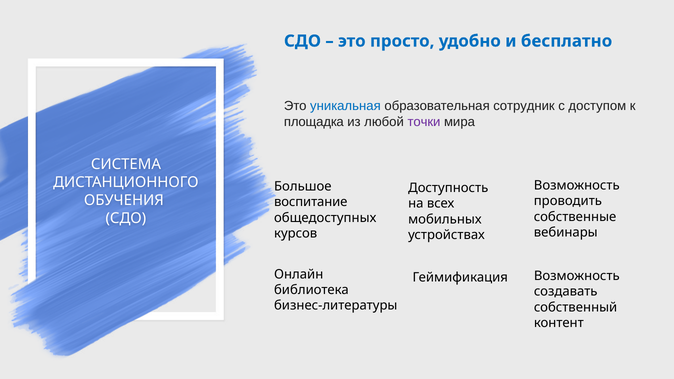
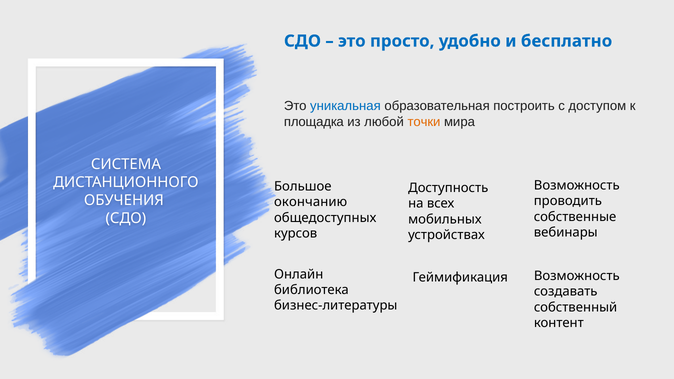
сотрудник: сотрудник -> построить
точки colour: purple -> orange
воспитание: воспитание -> окончанию
